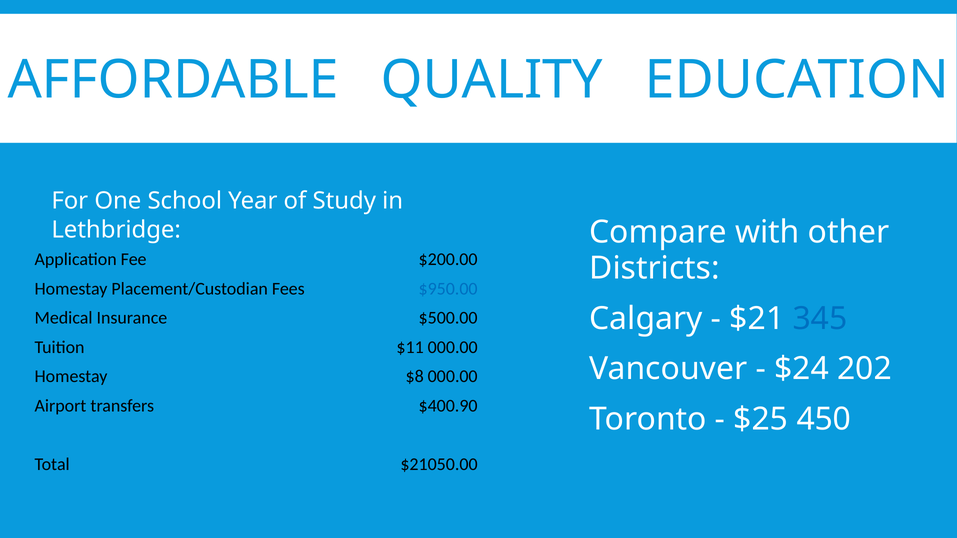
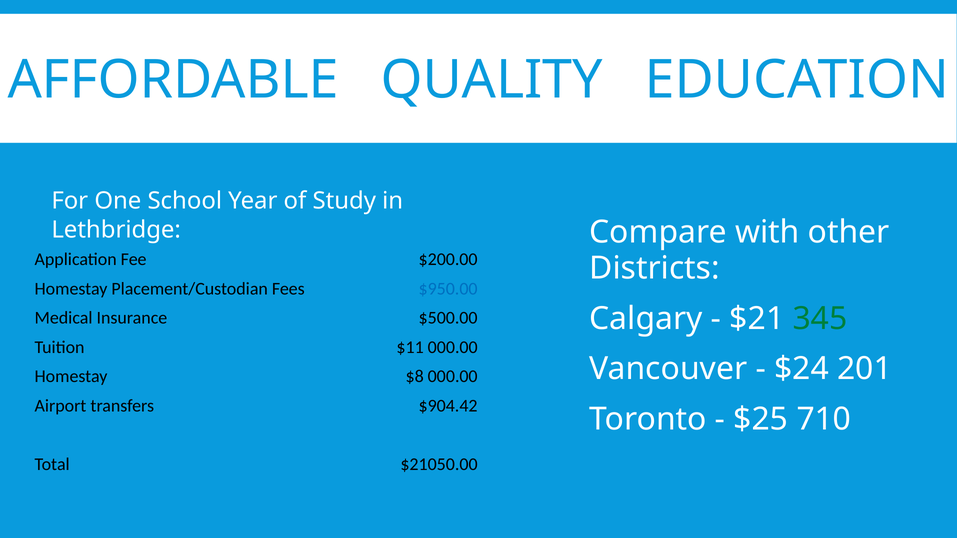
345 colour: blue -> green
202: 202 -> 201
$400.90: $400.90 -> $904.42
450: 450 -> 710
